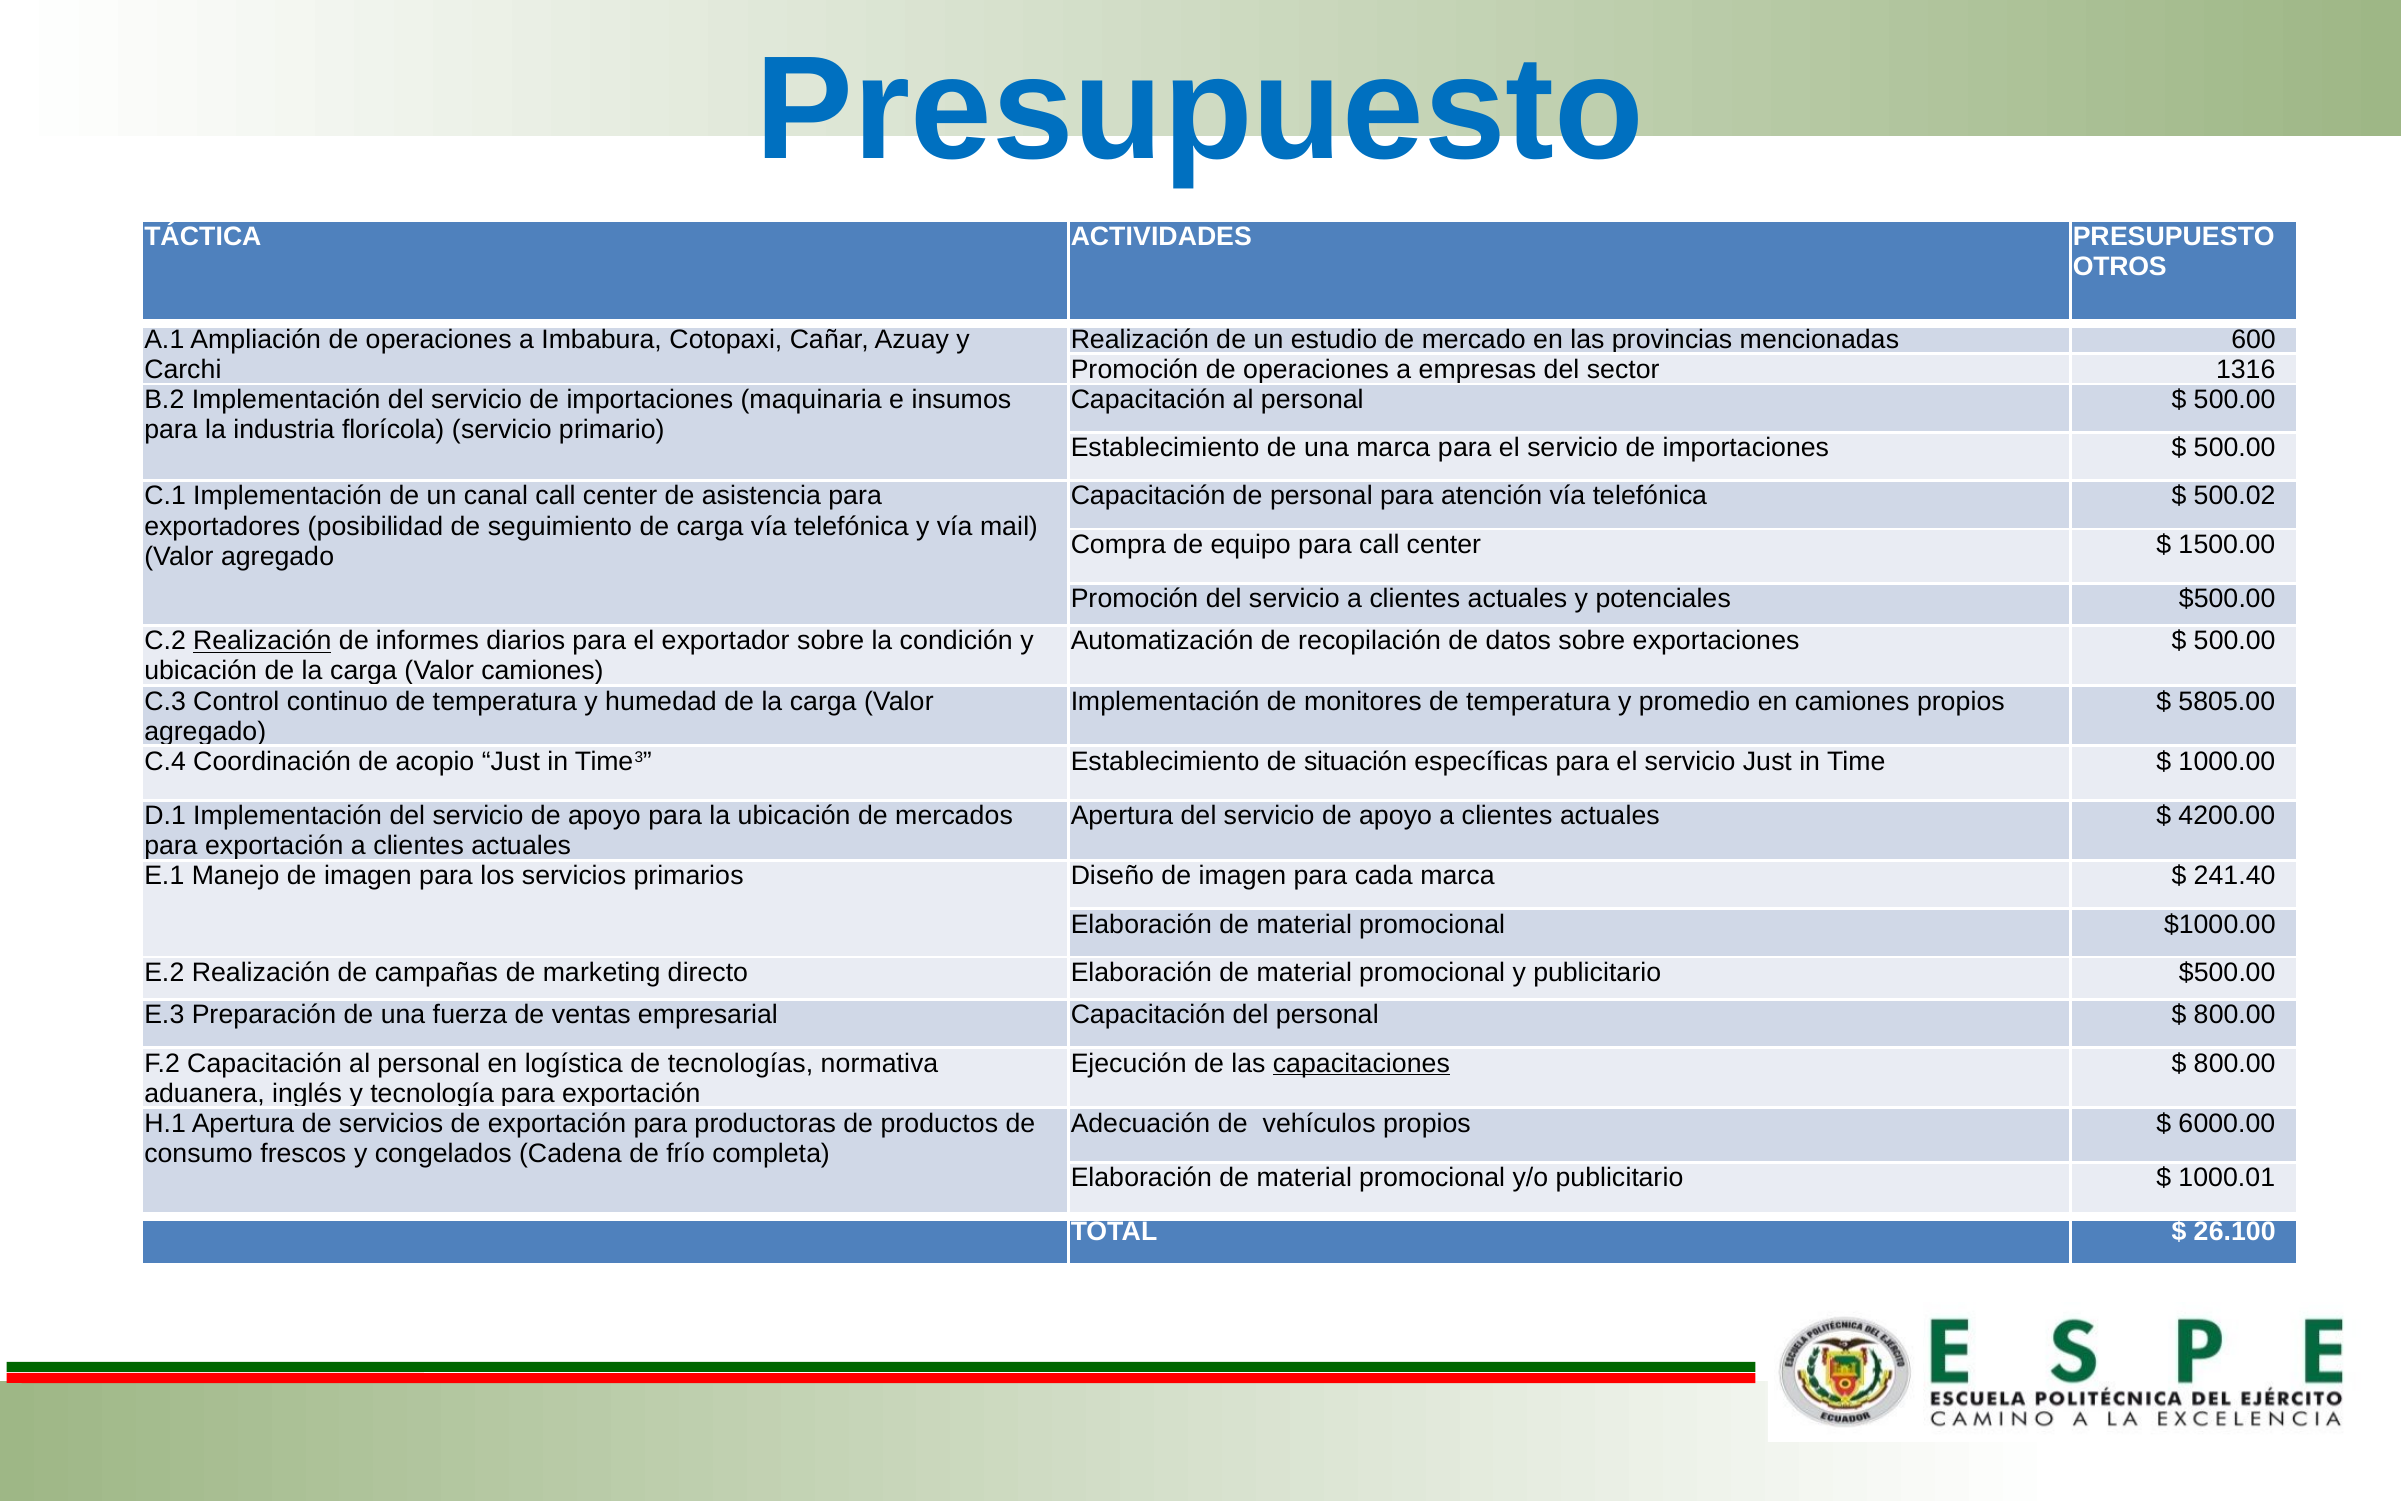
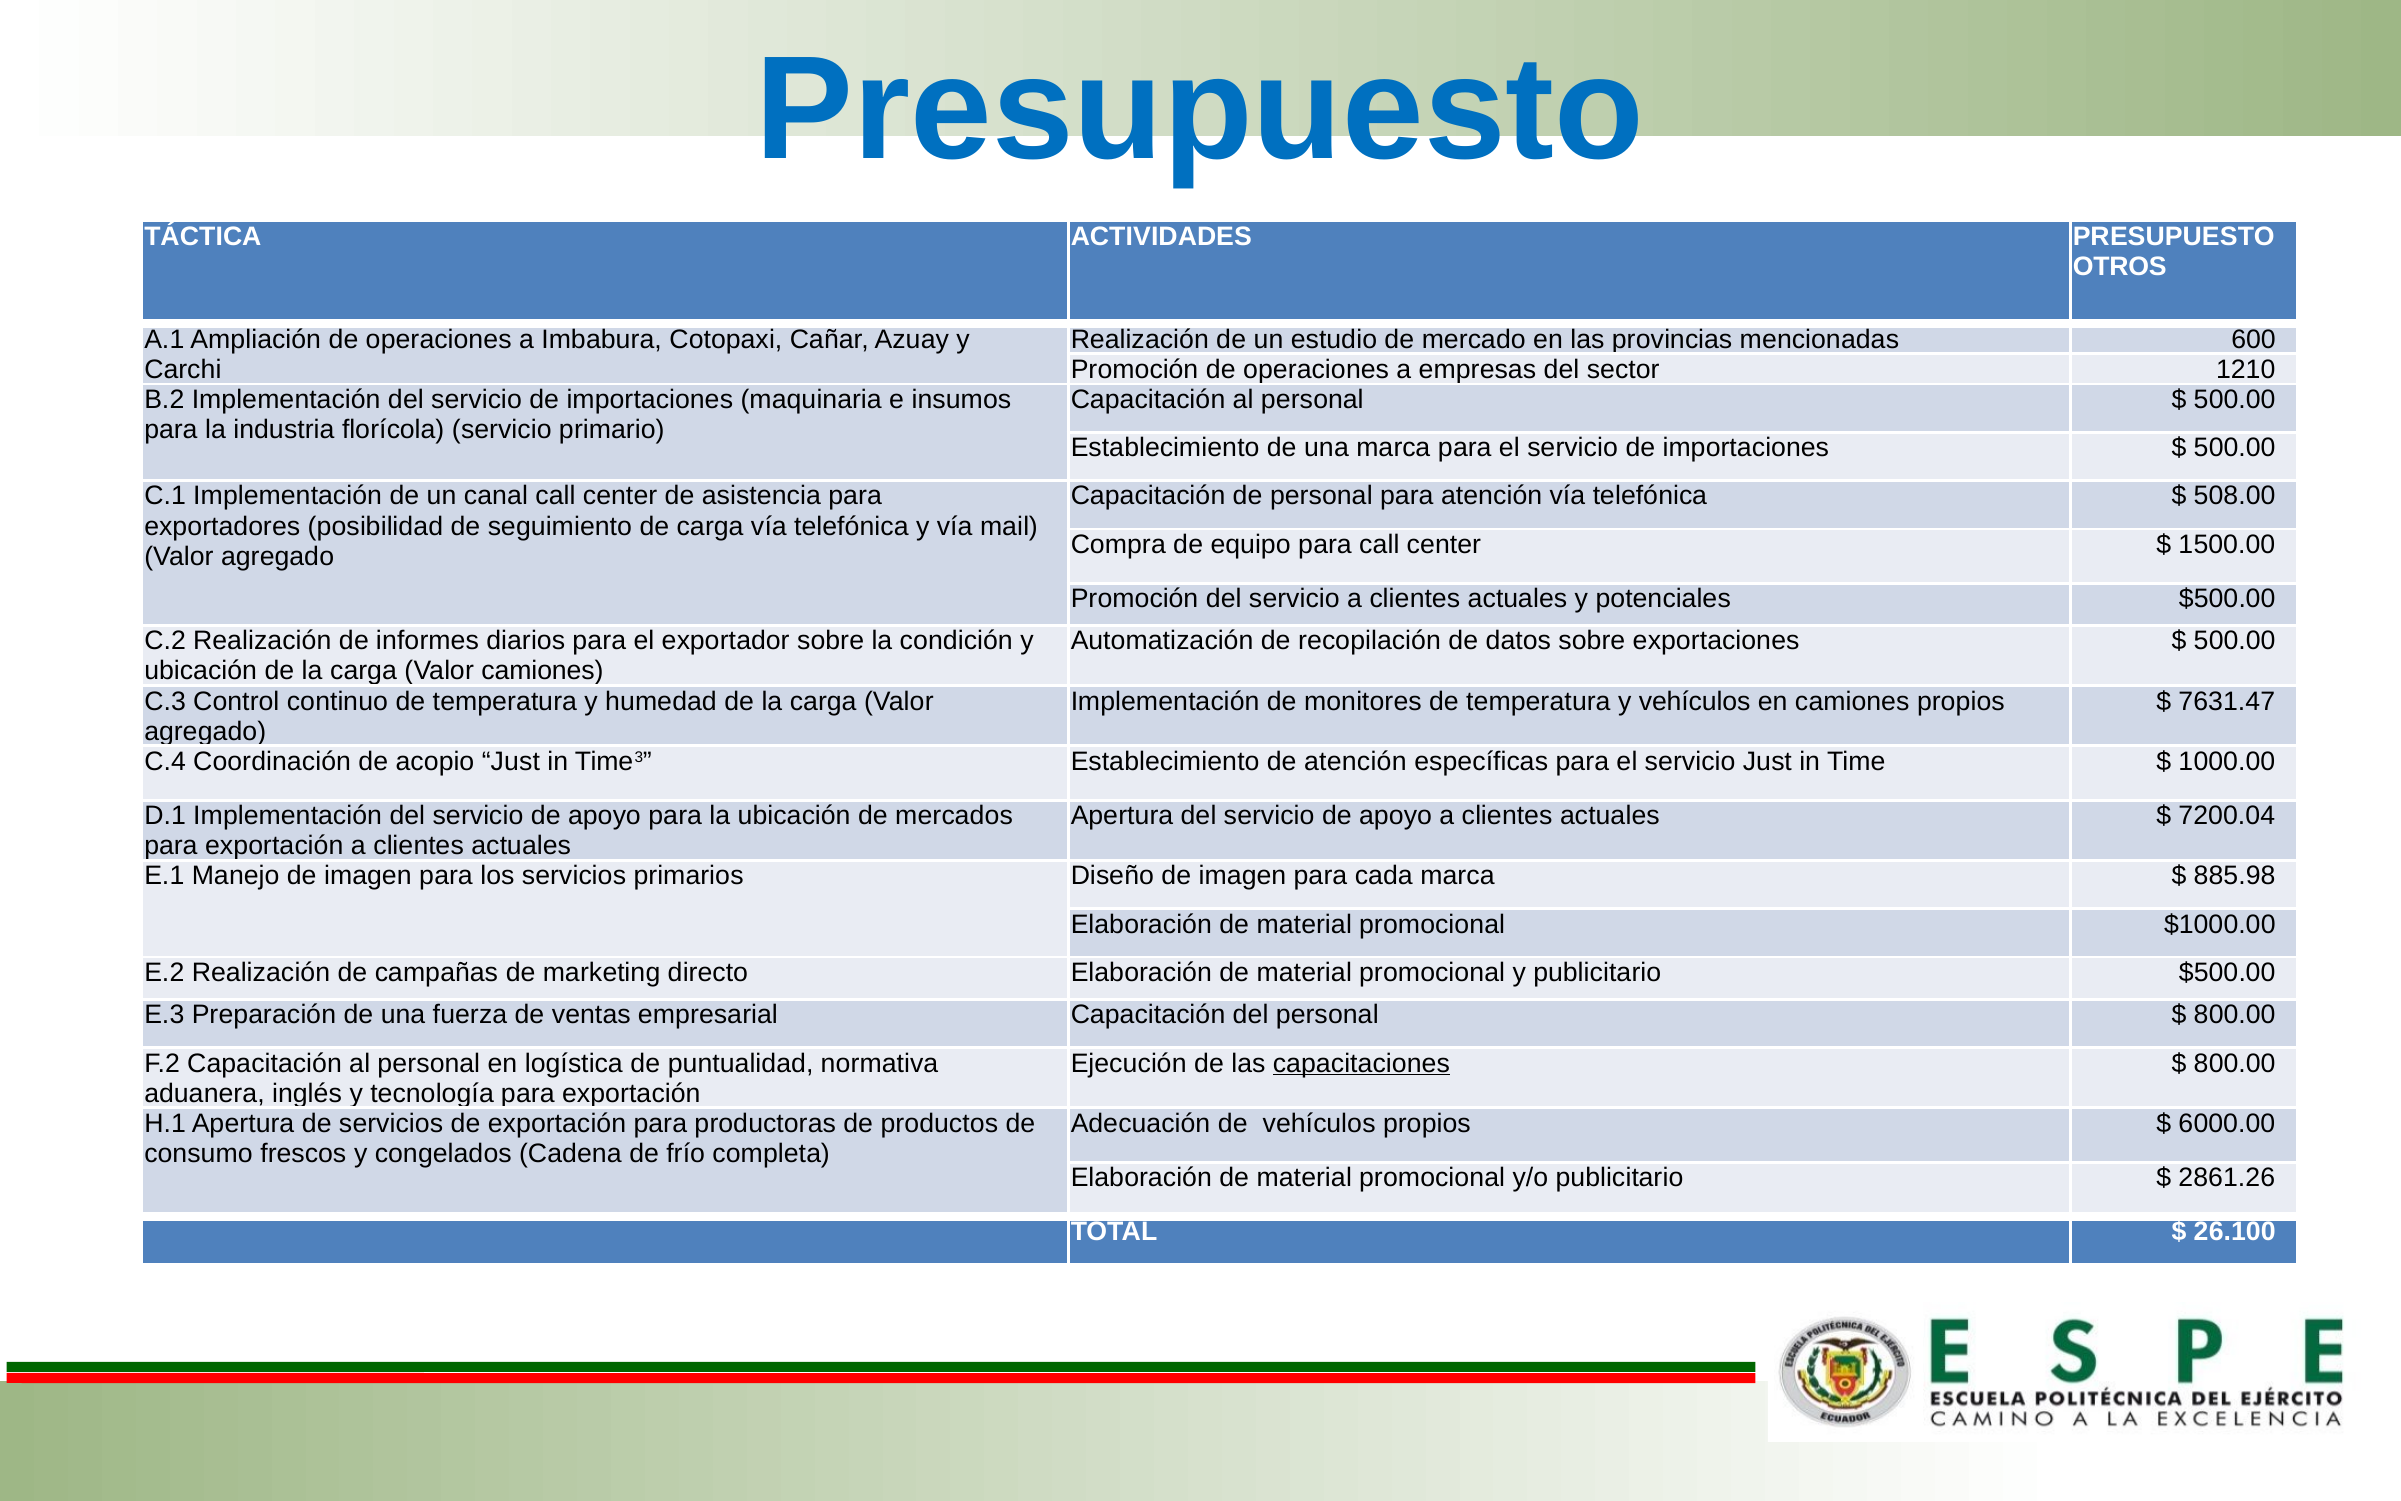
1316: 1316 -> 1210
500.02: 500.02 -> 508.00
Realización at (262, 641) underline: present -> none
y promedio: promedio -> vehículos
5805.00: 5805.00 -> 7631.47
de situación: situación -> atención
4200.00: 4200.00 -> 7200.04
241.40: 241.40 -> 885.98
tecnologías: tecnologías -> puntualidad
1000.01: 1000.01 -> 2861.26
